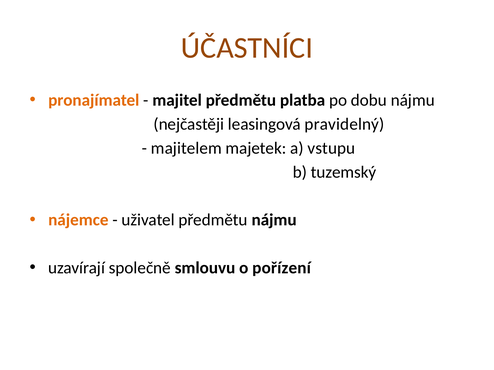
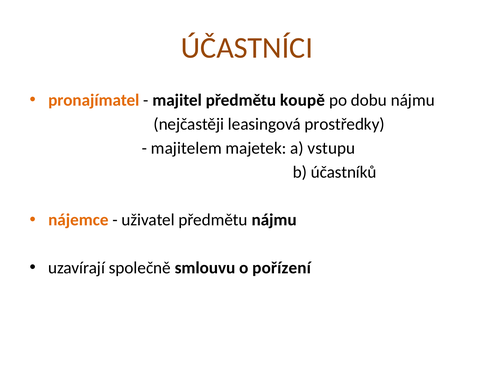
platba: platba -> koupě
pravidelný: pravidelný -> prostředky
tuzemský: tuzemský -> účastníků
